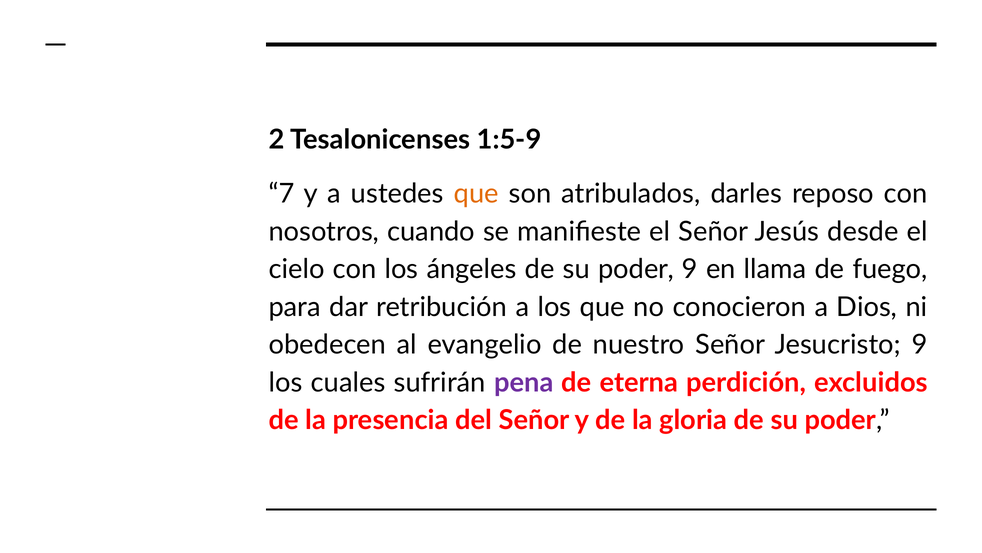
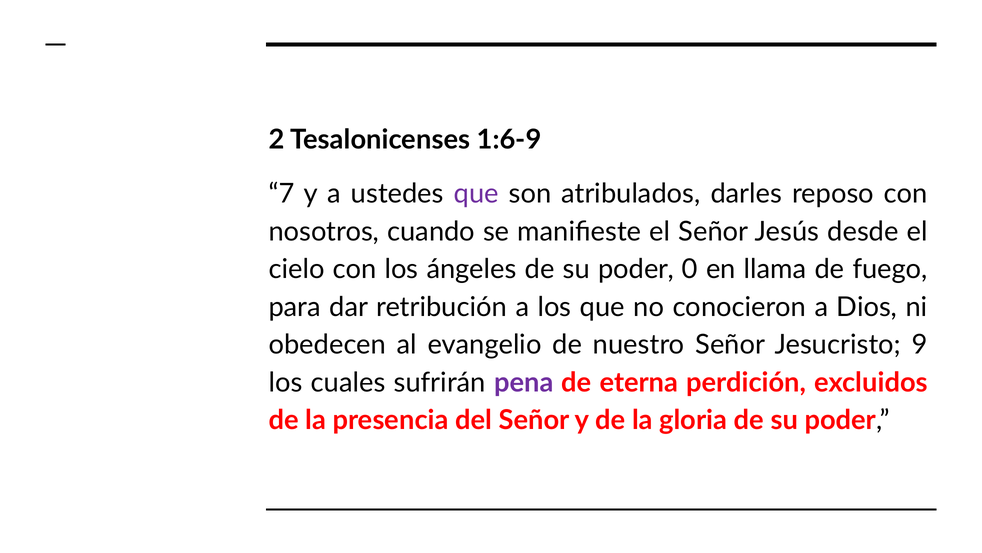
1:5-9: 1:5-9 -> 1:6-9
que at (476, 194) colour: orange -> purple
poder 9: 9 -> 0
